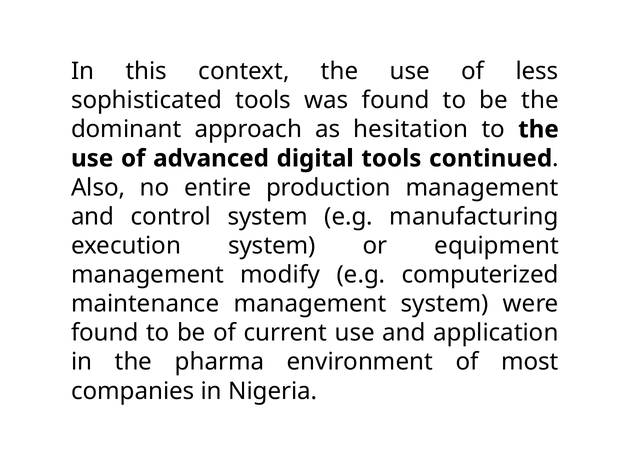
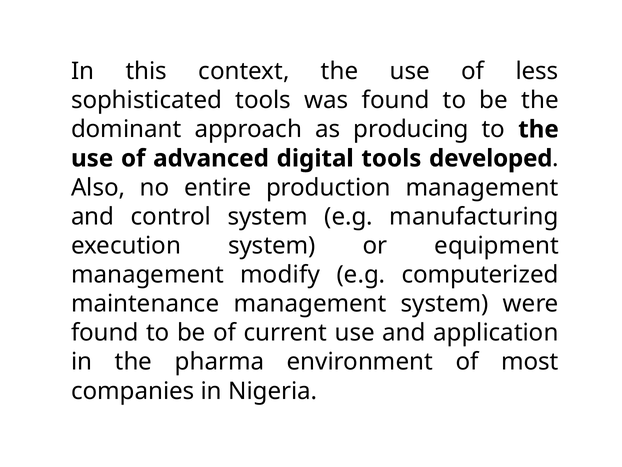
hesitation: hesitation -> producing
continued: continued -> developed
